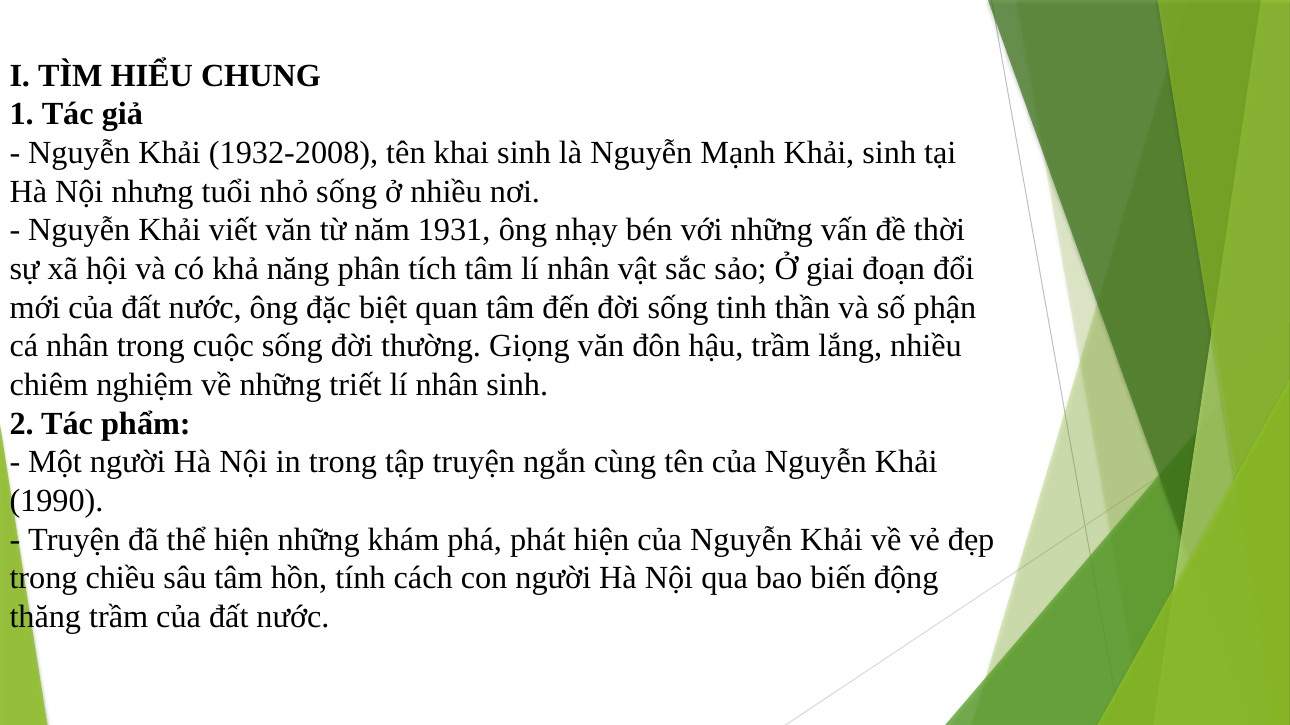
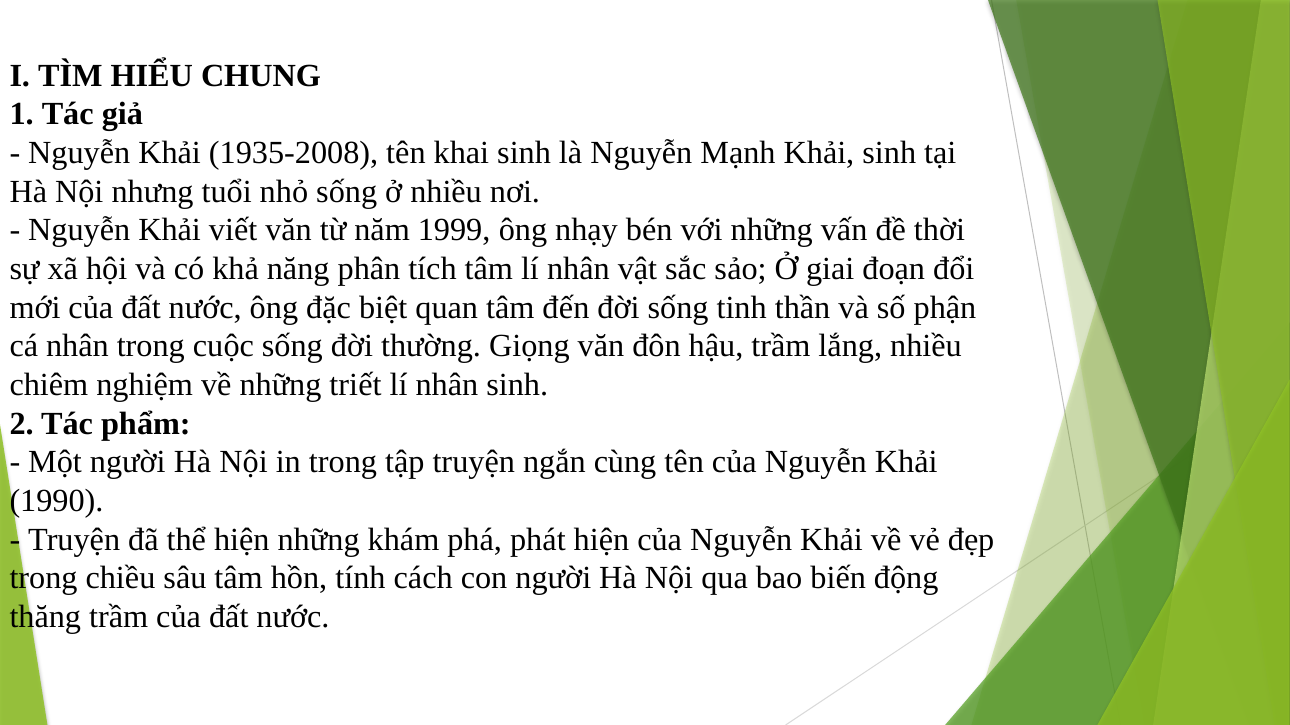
1932-2008: 1932-2008 -> 1935-2008
1931: 1931 -> 1999
